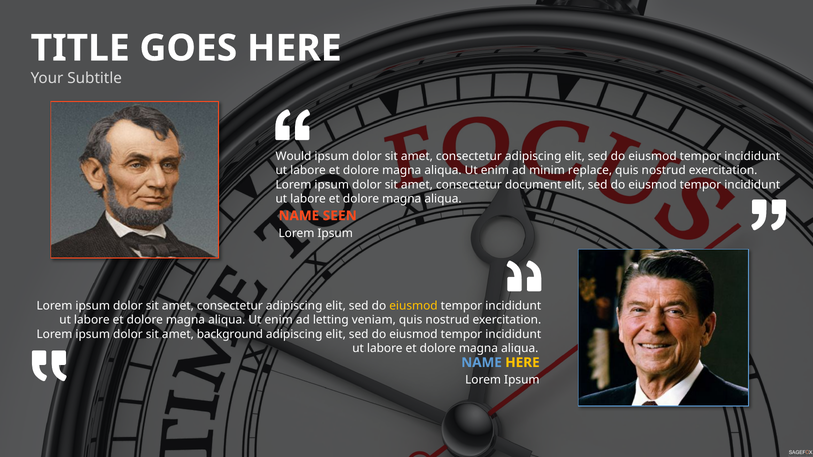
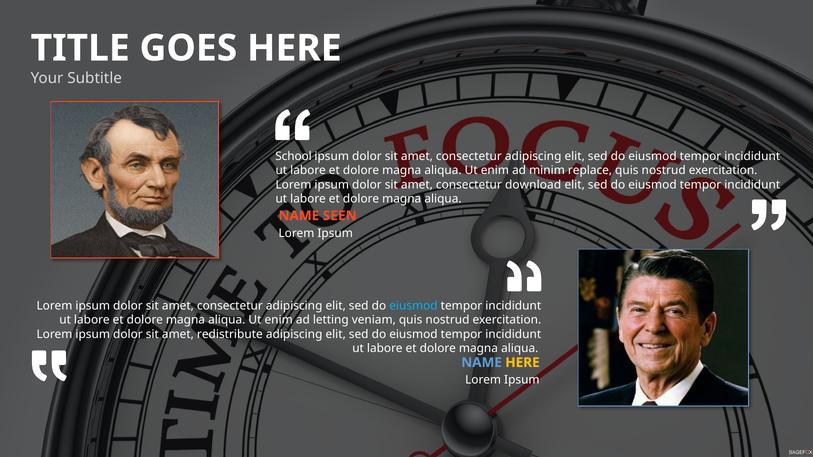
Would: Would -> School
document: document -> download
eiusmod at (413, 306) colour: yellow -> light blue
background: background -> redistribute
